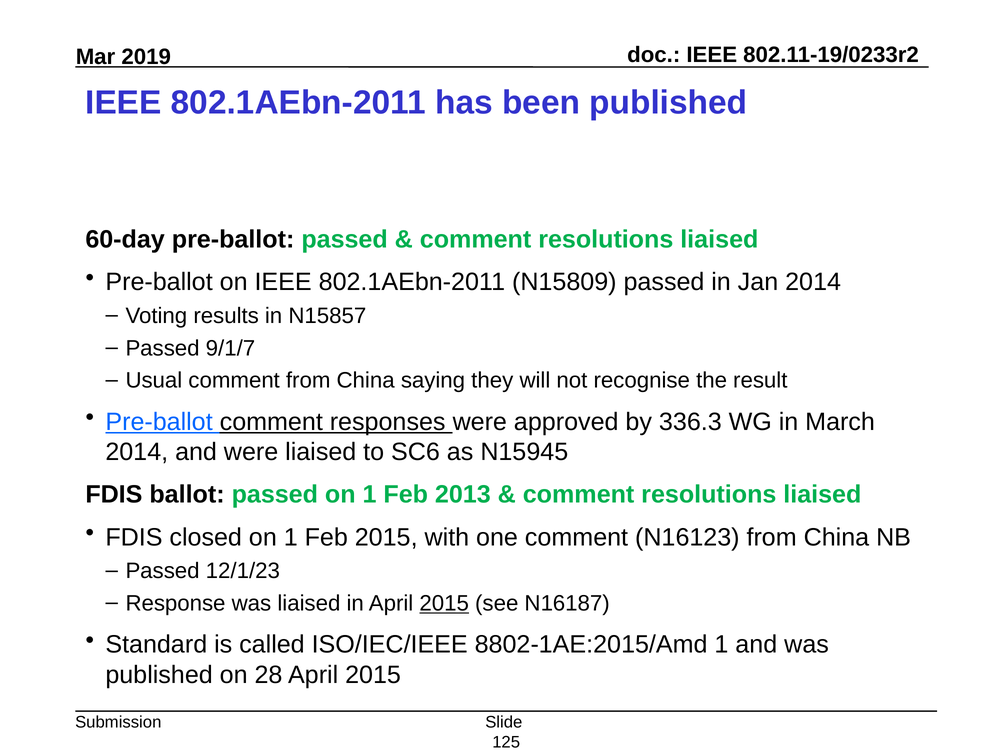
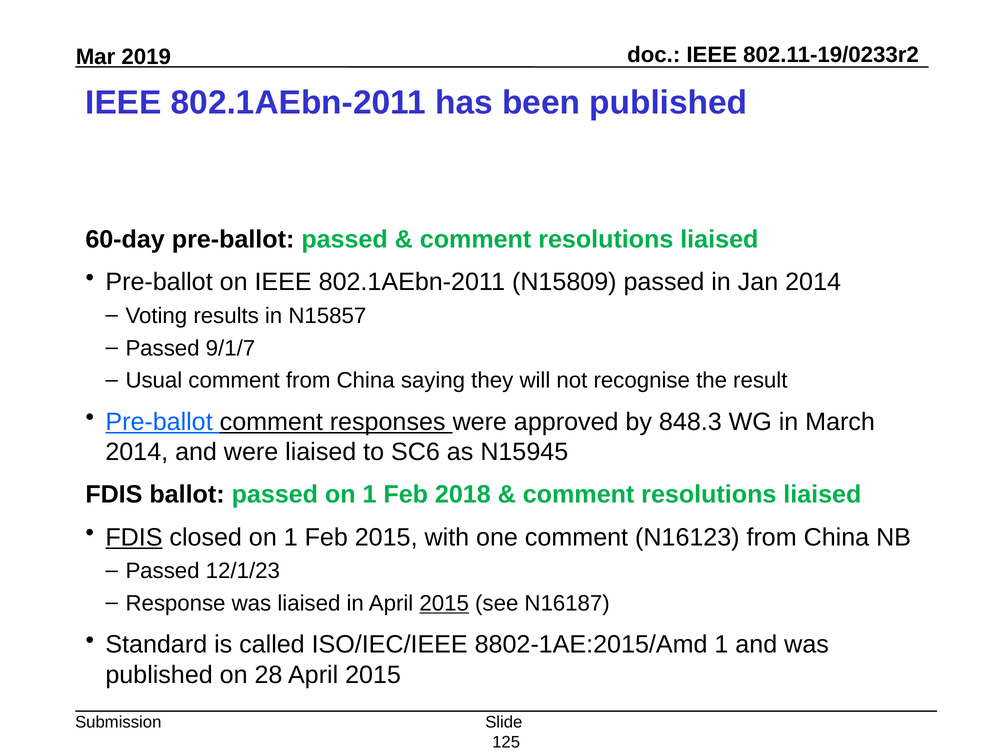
336.3: 336.3 -> 848.3
2013: 2013 -> 2018
FDIS at (134, 537) underline: none -> present
